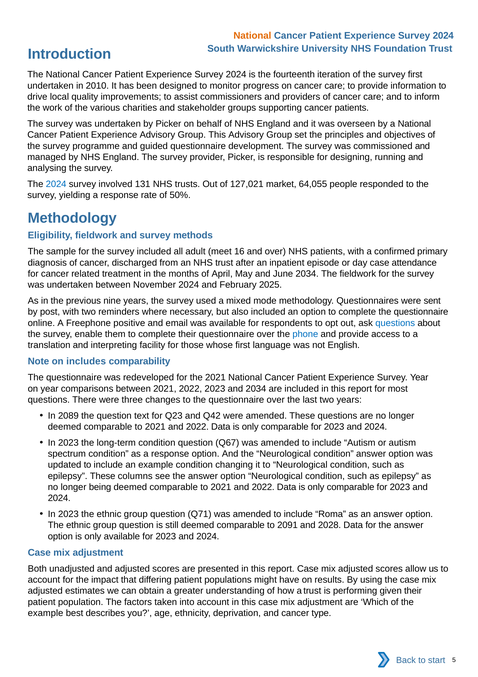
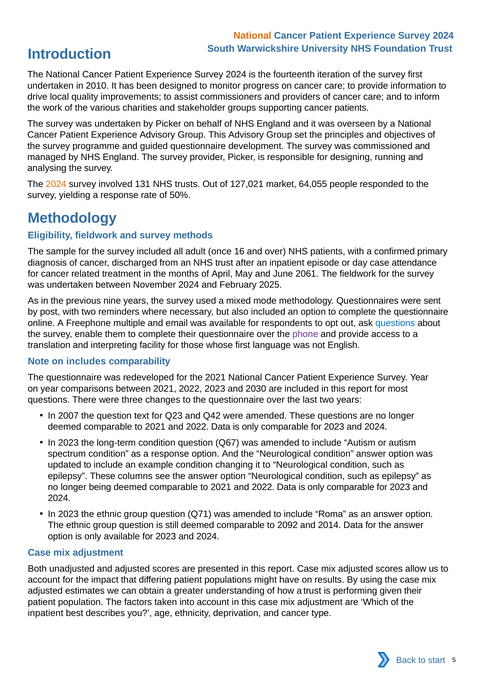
2024 at (56, 184) colour: blue -> orange
meet: meet -> once
June 2034: 2034 -> 2061
positive: positive -> multiple
phone colour: blue -> purple
and 2034: 2034 -> 2030
2089: 2089 -> 2007
2091: 2091 -> 2092
2028: 2028 -> 2014
example at (46, 613): example -> inpatient
